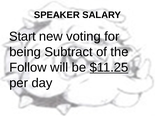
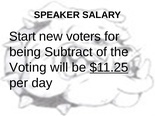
voting: voting -> voters
Follow: Follow -> Voting
